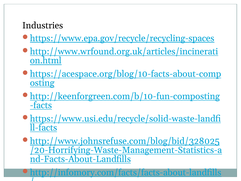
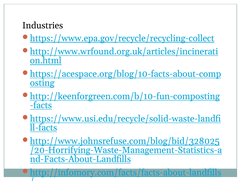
https://www.epa.gov/recycle/recycling-spaces: https://www.epa.gov/recycle/recycling-spaces -> https://www.epa.gov/recycle/recycling-collect
